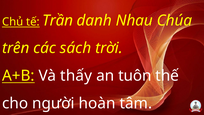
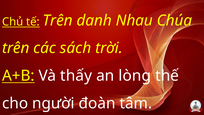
tế Trần: Trần -> Trên
tuôn: tuôn -> lòng
hoàn: hoàn -> đoàn
